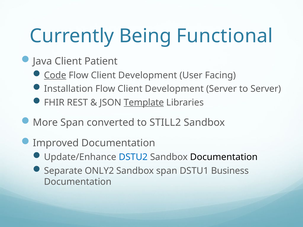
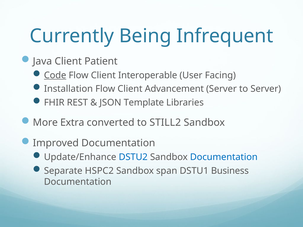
Functional: Functional -> Infrequent
Development at (148, 75): Development -> Interoperable
Development at (174, 89): Development -> Advancement
Template underline: present -> none
More Span: Span -> Extra
Documentation at (224, 157) colour: black -> blue
ONLY2: ONLY2 -> HSPC2
